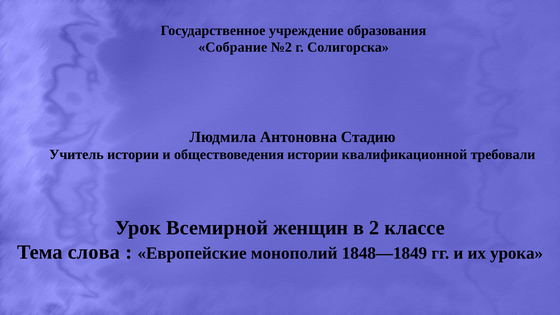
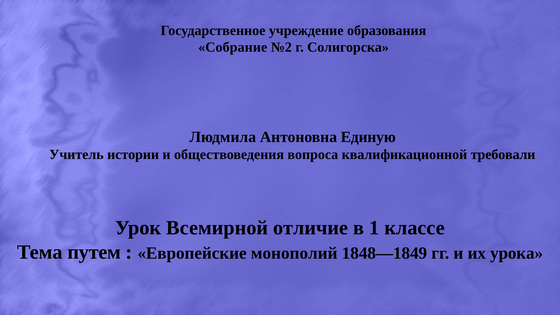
Стадию: Стадию -> Единую
обществоведения истории: истории -> вопроса
женщин: женщин -> отличие
2: 2 -> 1
слова: слова -> путем
